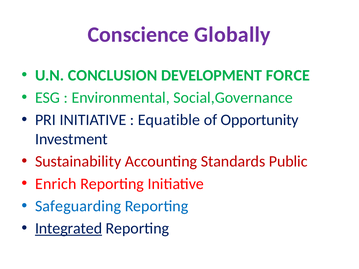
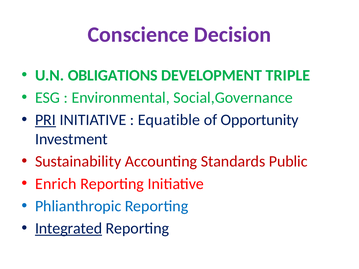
Globally: Globally -> Decision
CONCLUSION: CONCLUSION -> OBLIGATIONS
FORCE: FORCE -> TRIPLE
PRI underline: none -> present
Safeguarding: Safeguarding -> Phlianthropic
